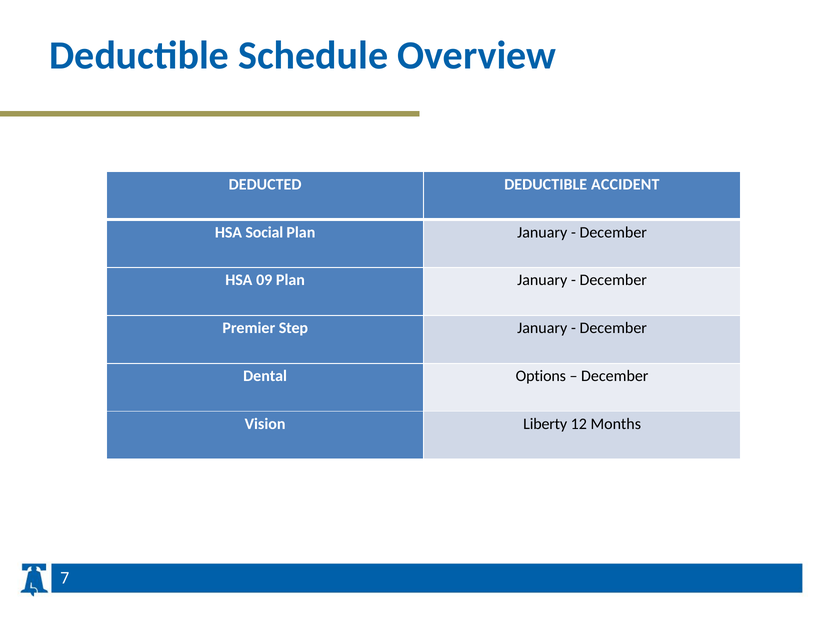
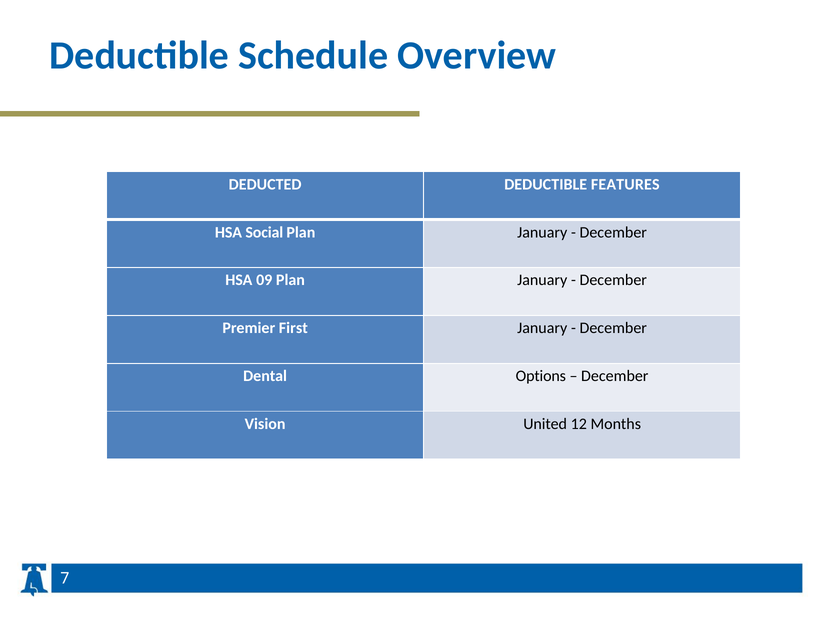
ACCIDENT: ACCIDENT -> FEATURES
Step: Step -> First
Liberty: Liberty -> United
